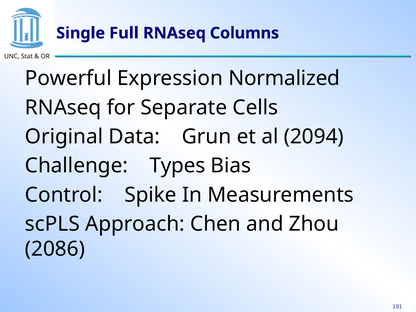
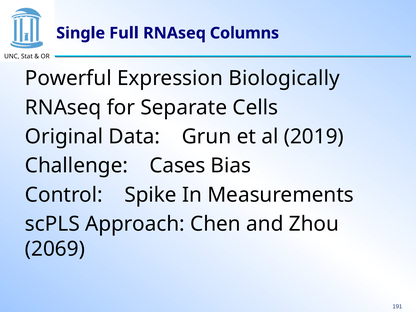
Normalized: Normalized -> Biologically
2094: 2094 -> 2019
Types: Types -> Cases
2086: 2086 -> 2069
